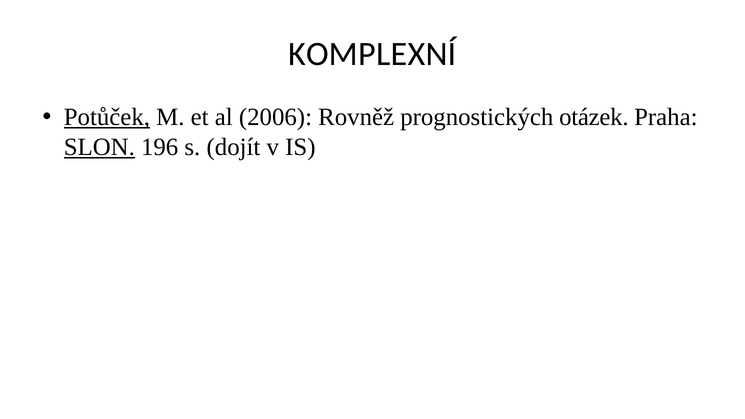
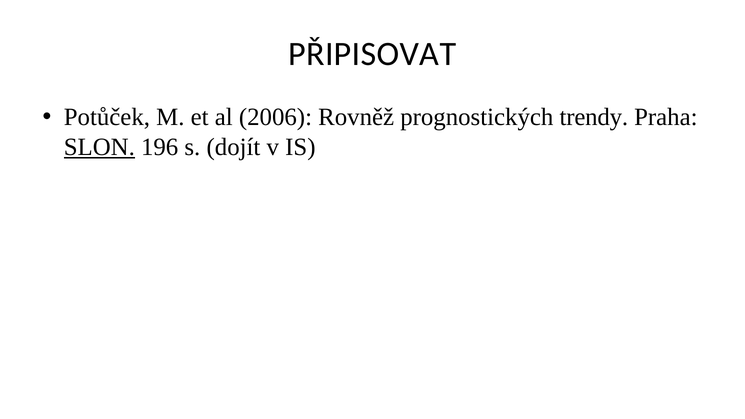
KOMPLEXNÍ: KOMPLEXNÍ -> PŘIPISOVAT
Potůček underline: present -> none
otázek: otázek -> trendy
